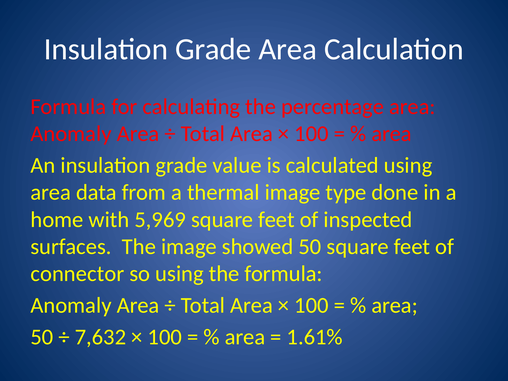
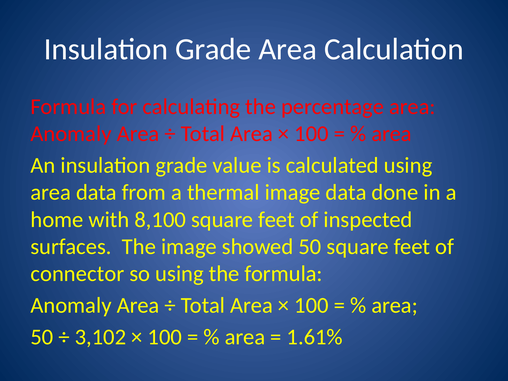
image type: type -> data
5,969: 5,969 -> 8,100
7,632: 7,632 -> 3,102
